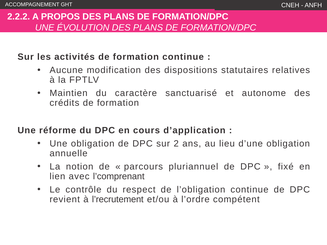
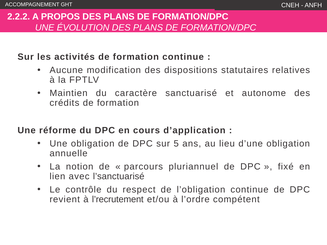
2: 2 -> 5
l’comprenant: l’comprenant -> l’sanctuarisé
